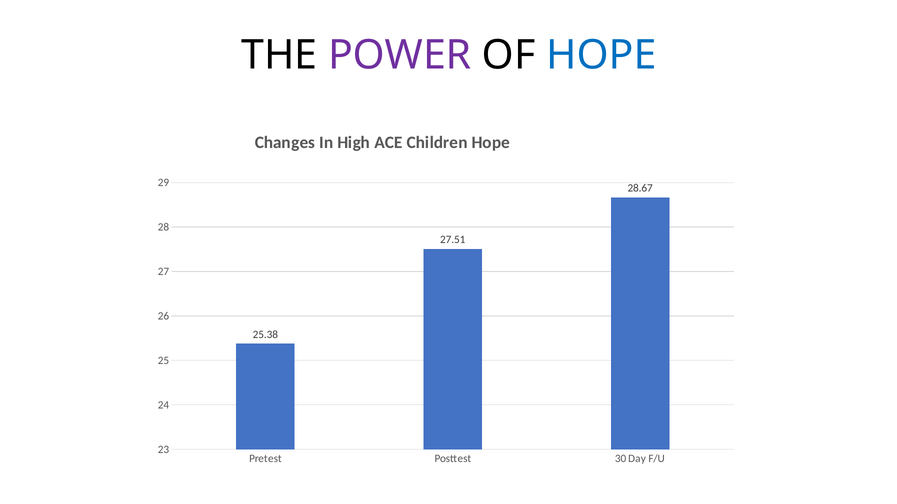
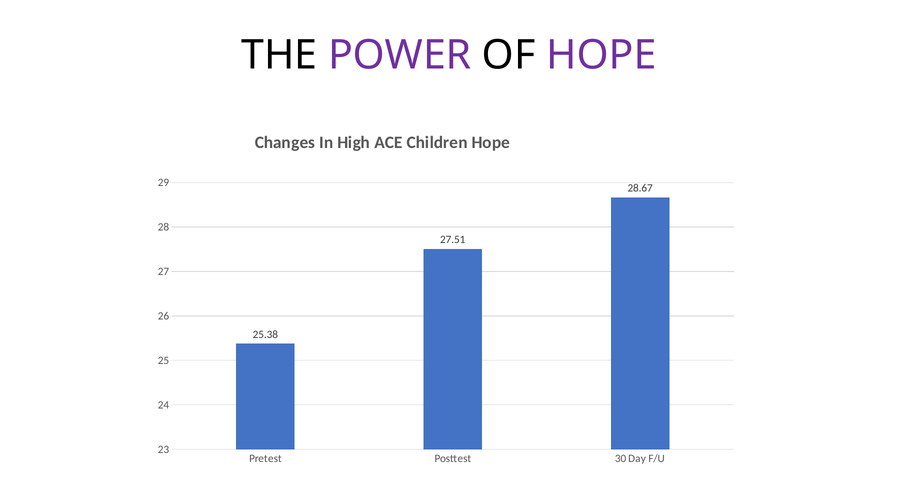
HOPE at (601, 55) colour: blue -> purple
